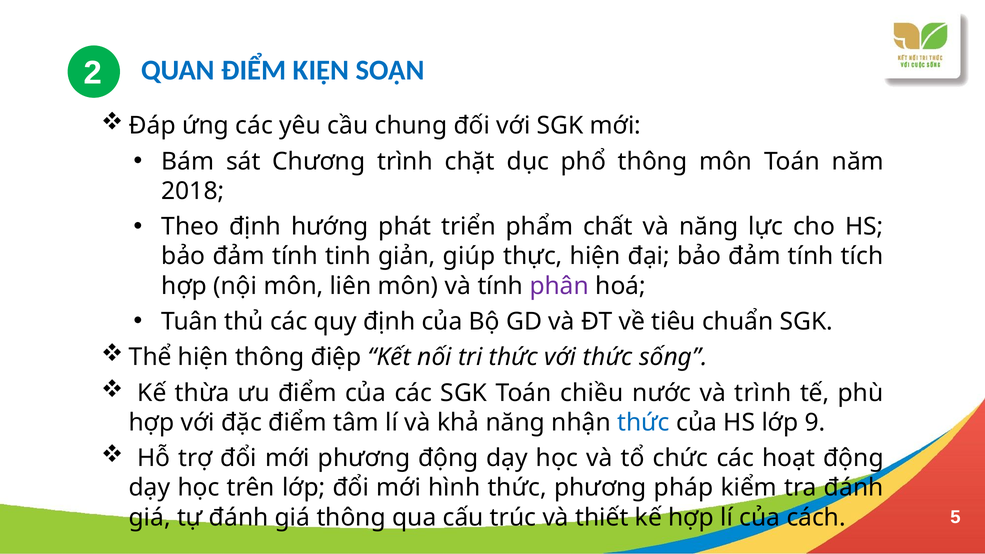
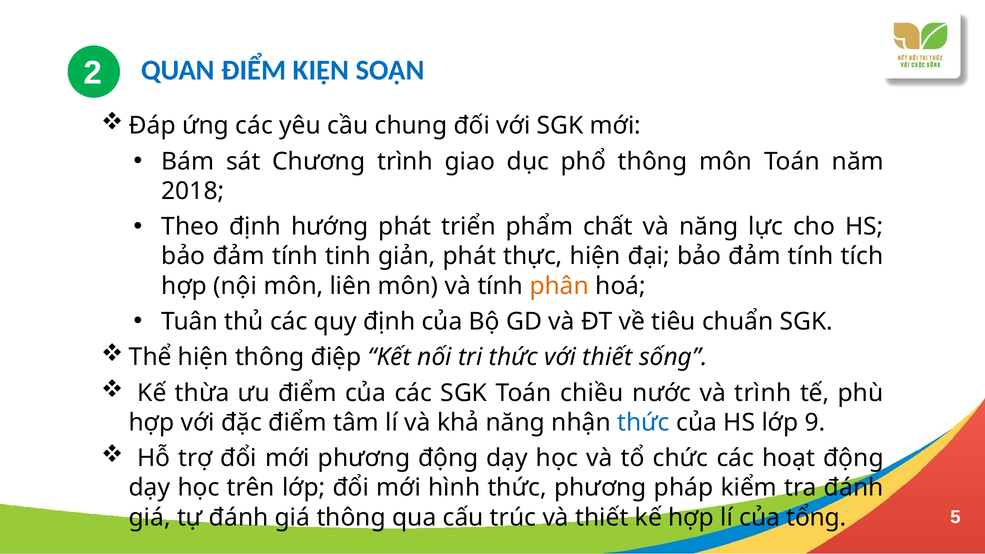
chặt: chặt -> giao
giản giúp: giúp -> phát
phân colour: purple -> orange
với thức: thức -> thiết
cách: cách -> tổng
